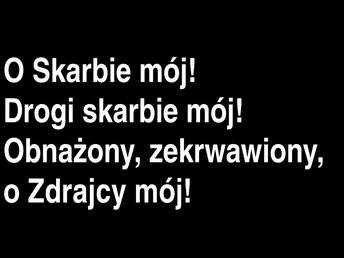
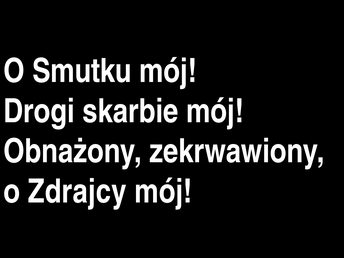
O Skarbie: Skarbie -> Smutku
